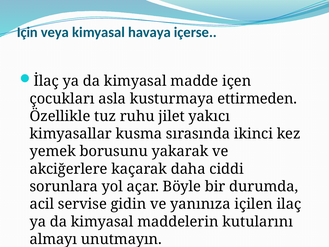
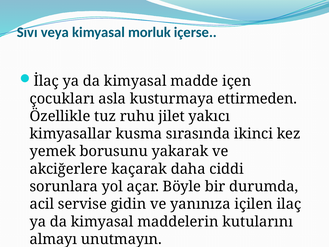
Için: Için -> Sıvı
havaya: havaya -> morluk
